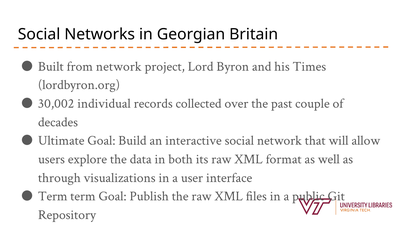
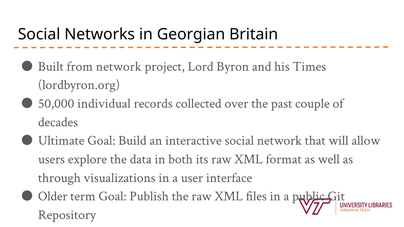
30,002: 30,002 -> 50,000
Term at (53, 196): Term -> Older
